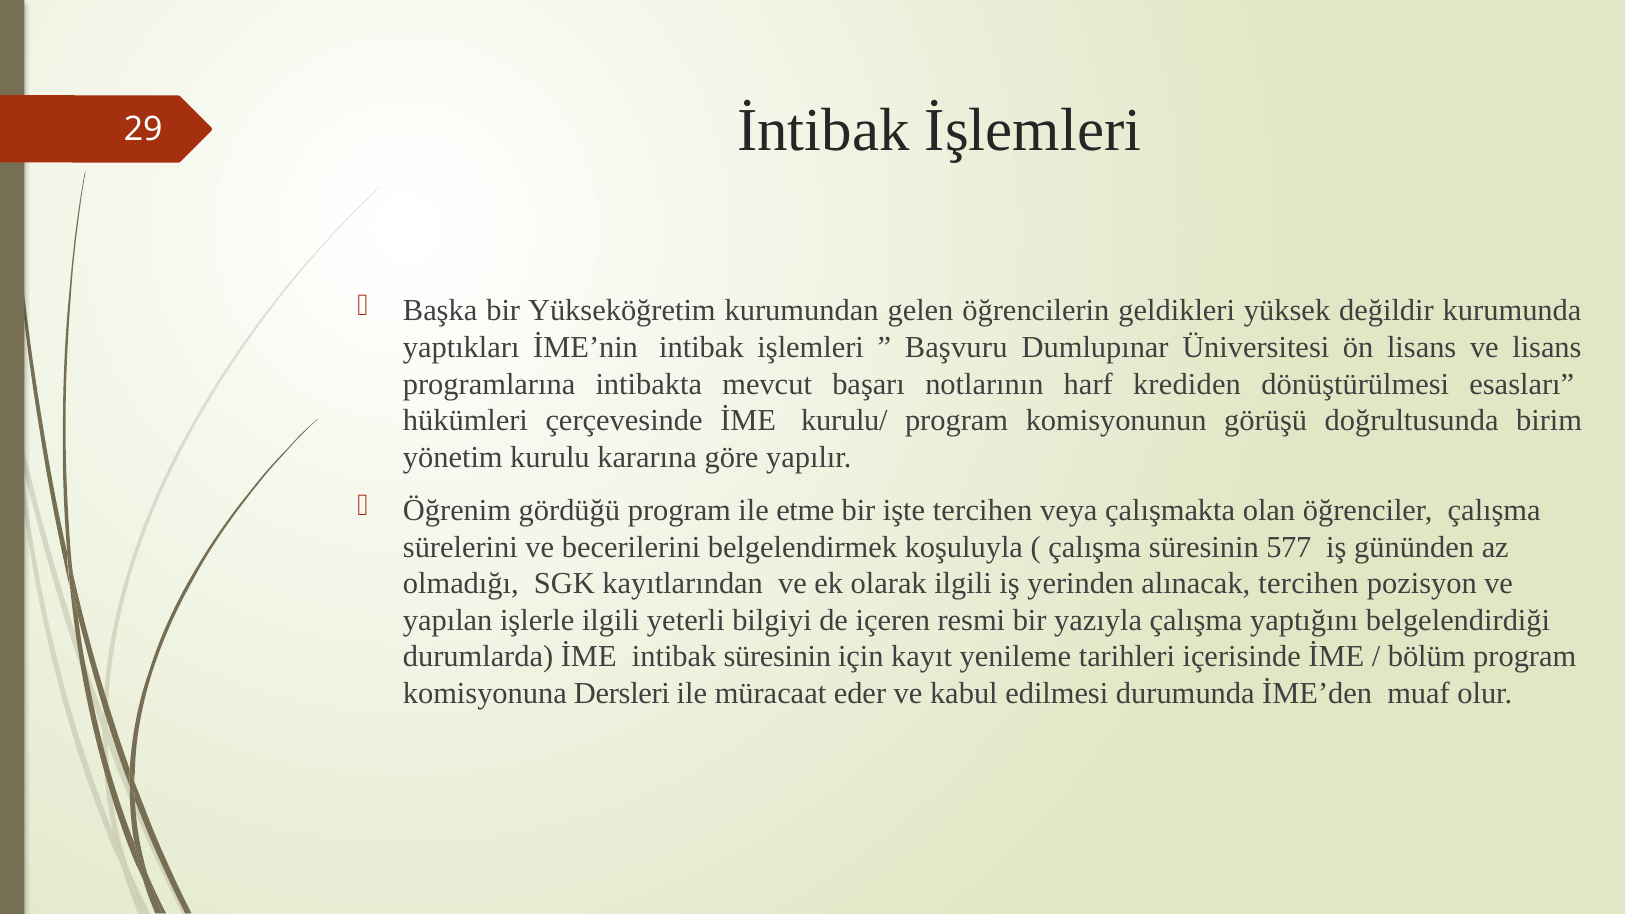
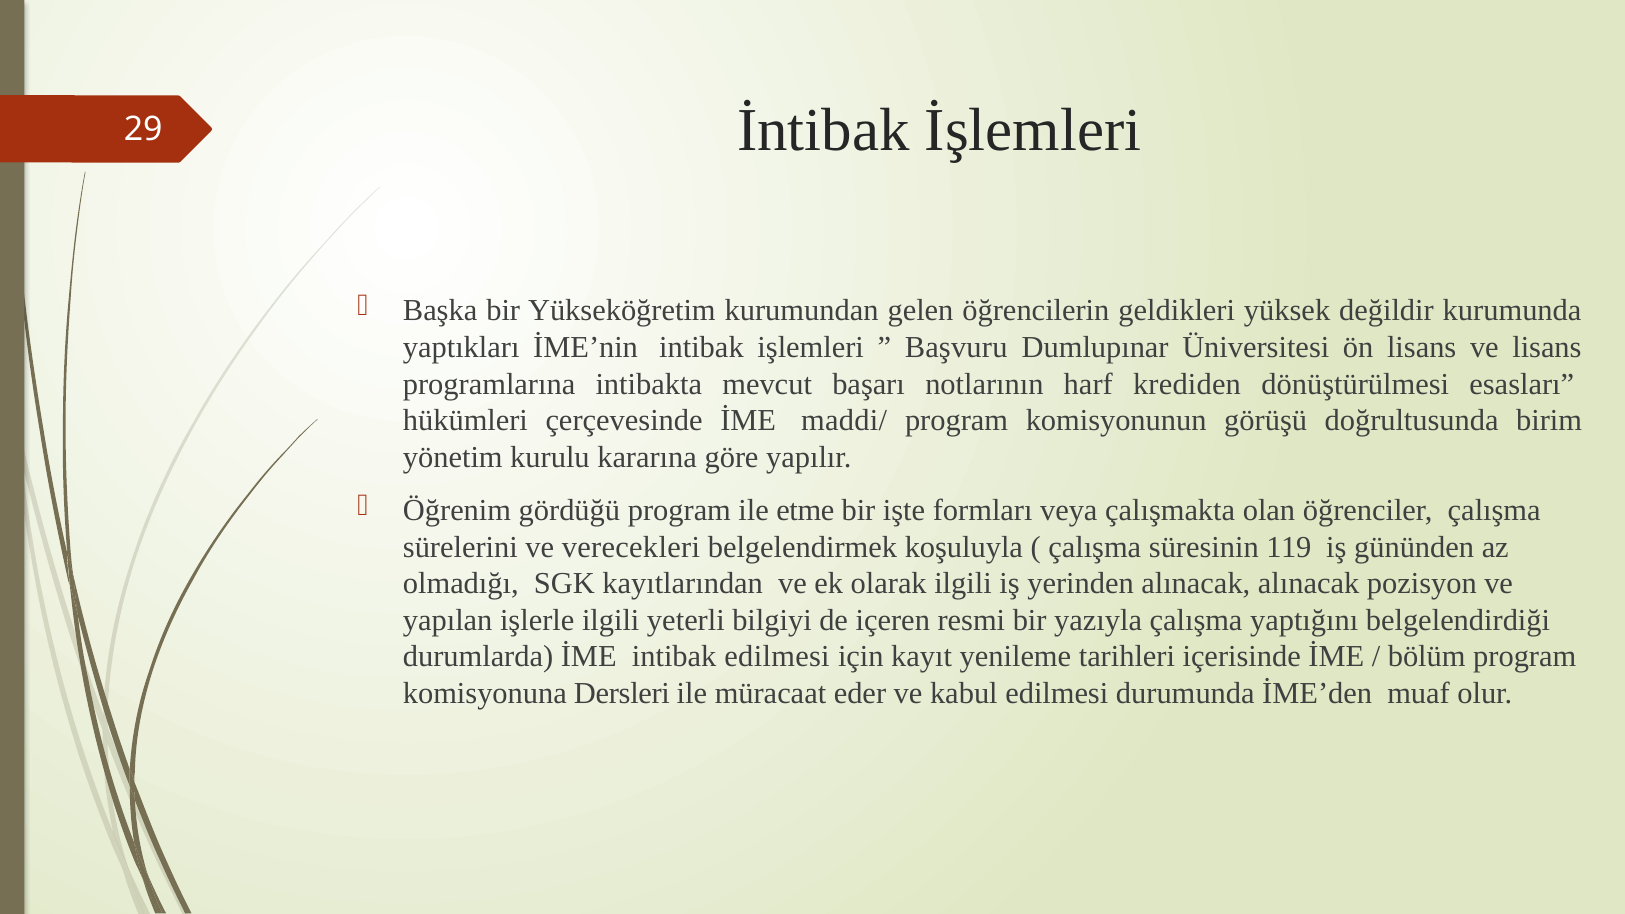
kurulu/: kurulu/ -> maddi/
işte tercihen: tercihen -> formları
becerilerini: becerilerini -> verecekleri
577: 577 -> 119
alınacak tercihen: tercihen -> alınacak
intibak süresinin: süresinin -> edilmesi
